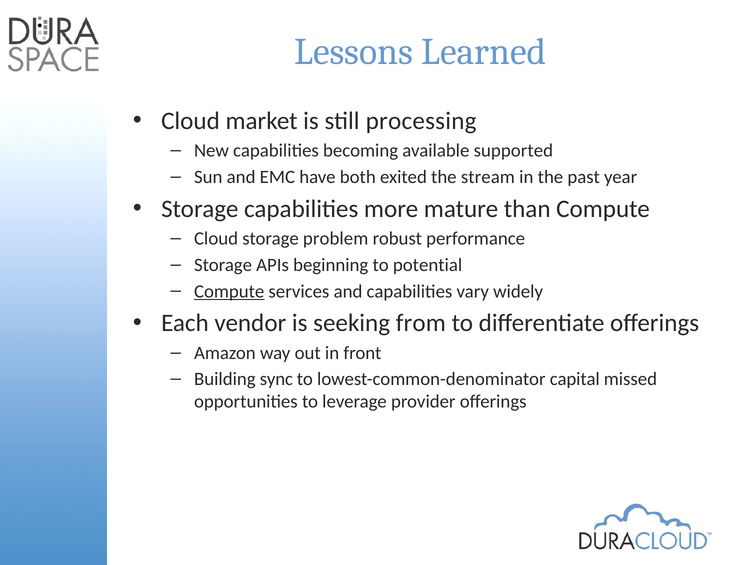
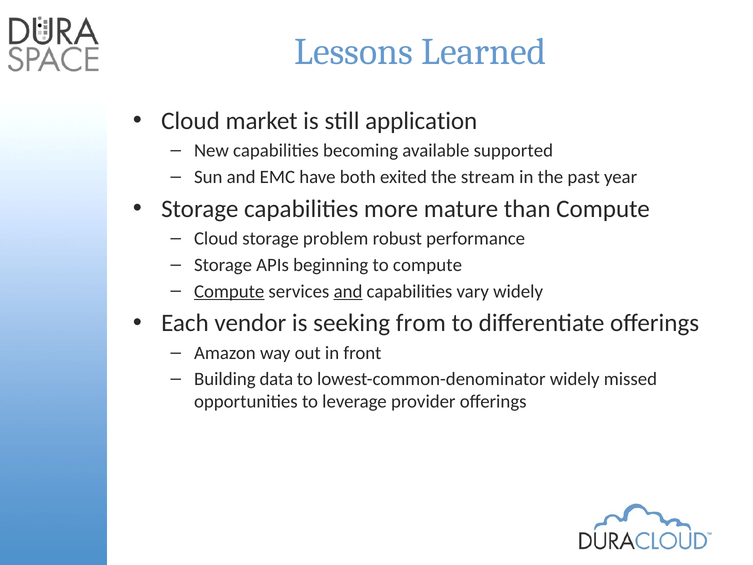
processing: processing -> application
to potential: potential -> compute
and at (348, 291) underline: none -> present
sync: sync -> data
lowest-common-denominator capital: capital -> widely
